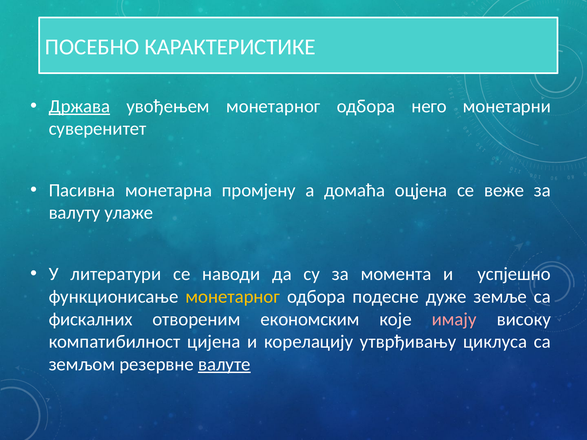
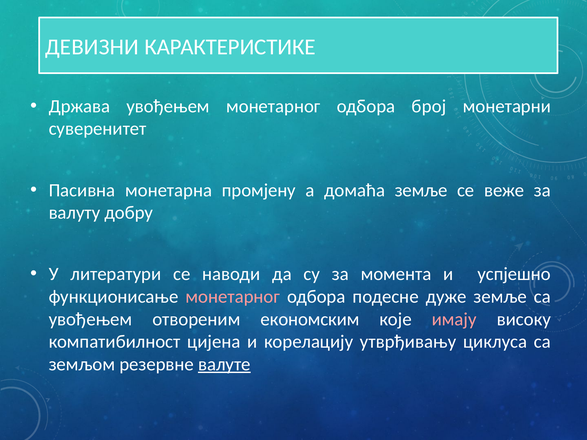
ПОСЕБНО: ПОСЕБНО -> ДЕВИЗНИ
Држава underline: present -> none
него: него -> број
домаћа оцјена: оцјена -> земље
улаже: улаже -> добру
монетарног at (233, 297) colour: yellow -> pink
фискалних at (91, 319): фискалних -> увођењем
